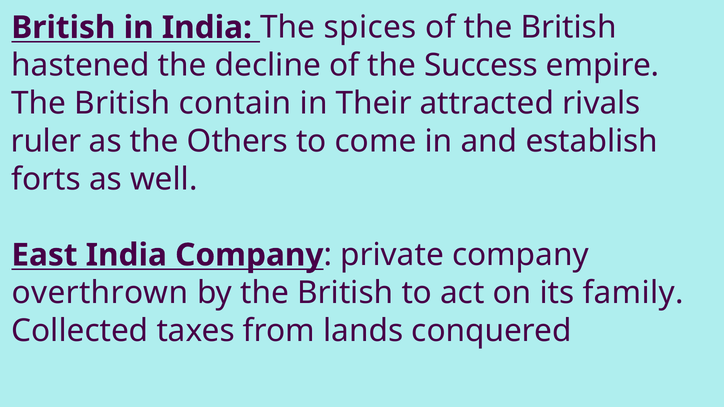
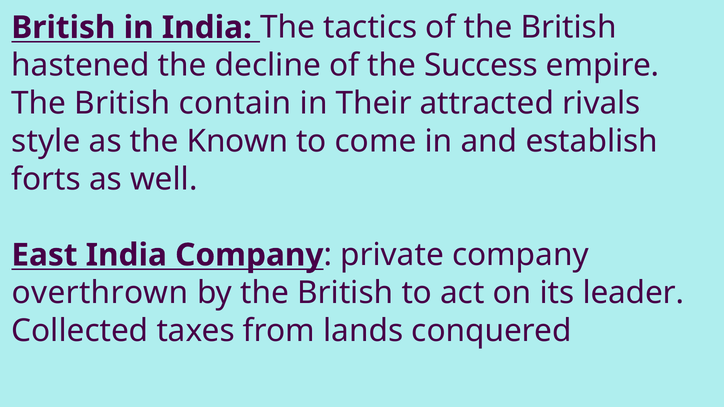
spices: spices -> tactics
ruler: ruler -> style
Others: Others -> Known
family: family -> leader
